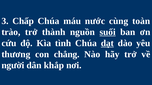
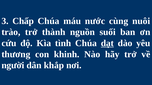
toàn: toàn -> nuôi
suối underline: present -> none
chẳng: chẳng -> khinh
